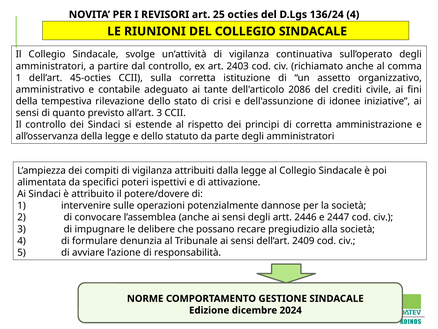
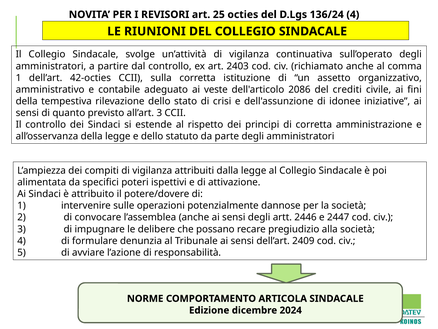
45-octies: 45-octies -> 42-octies
tante: tante -> veste
GESTIONE: GESTIONE -> ARTICOLA
